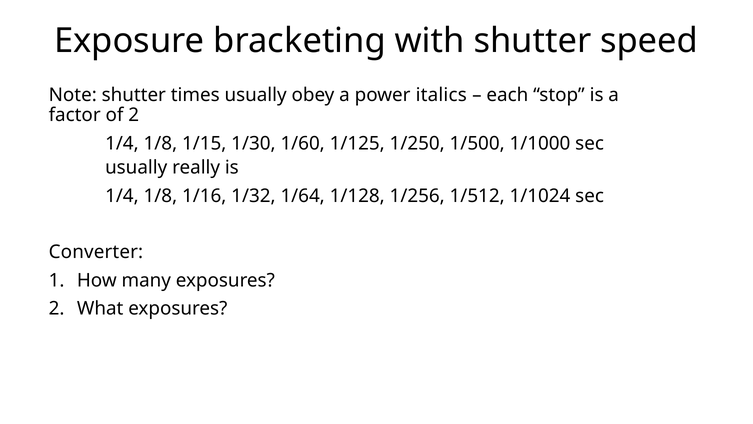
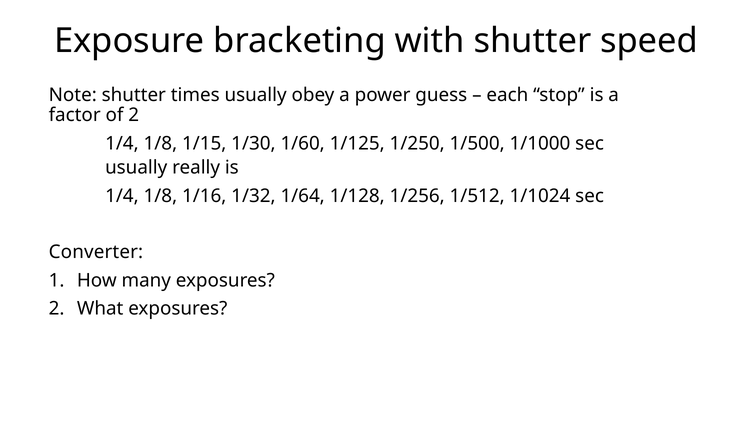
italics: italics -> guess
